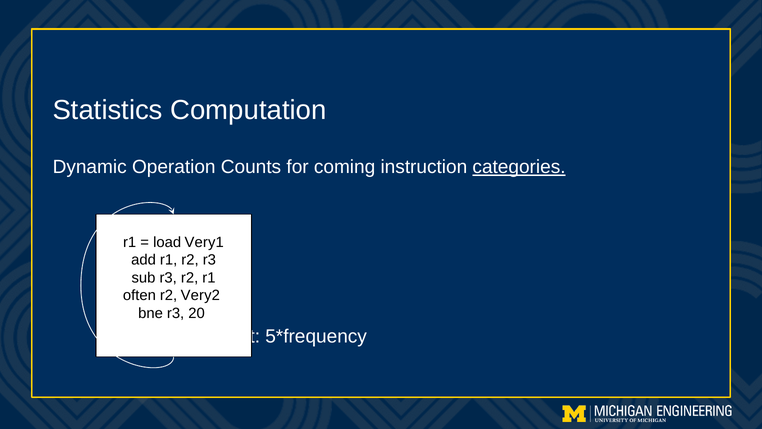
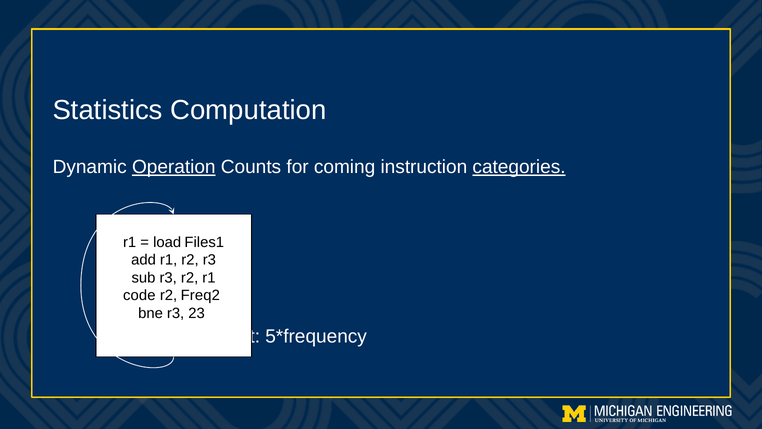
Operation underline: none -> present
Very1: Very1 -> Files1
often: often -> code
Very2: Very2 -> Freq2
20: 20 -> 23
